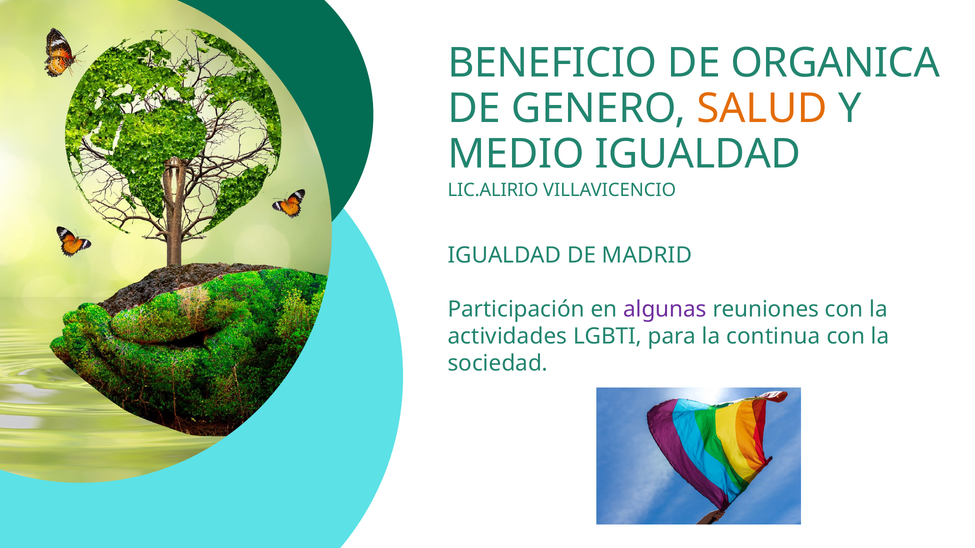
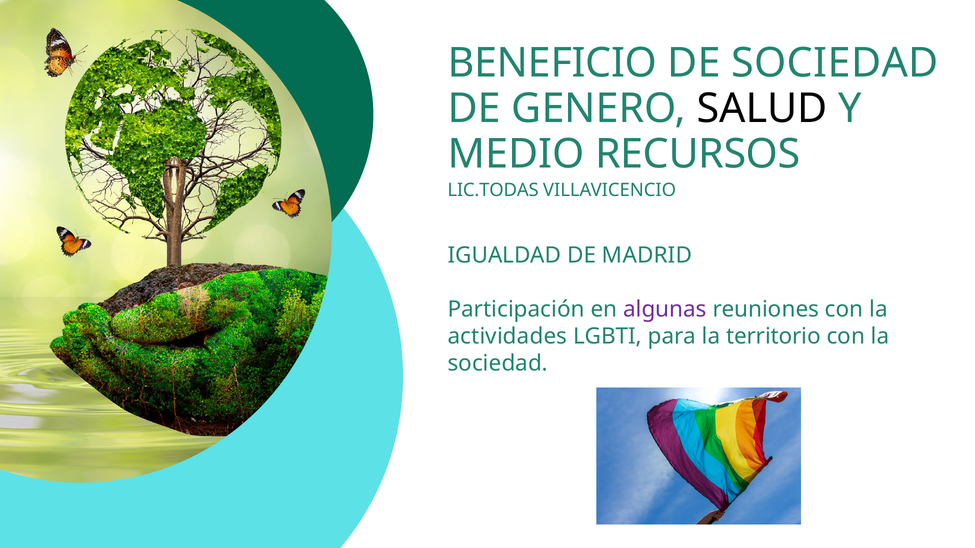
DE ORGANICA: ORGANICA -> SOCIEDAD
SALUD colour: orange -> black
MEDIO IGUALDAD: IGUALDAD -> RECURSOS
LIC.ALIRIO: LIC.ALIRIO -> LIC.TODAS
continua: continua -> territorio
